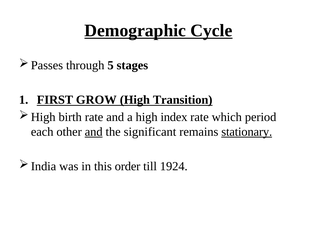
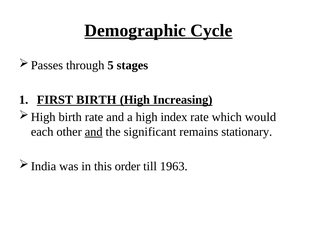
FIRST GROW: GROW -> BIRTH
Transition: Transition -> Increasing
period: period -> would
stationary underline: present -> none
1924: 1924 -> 1963
